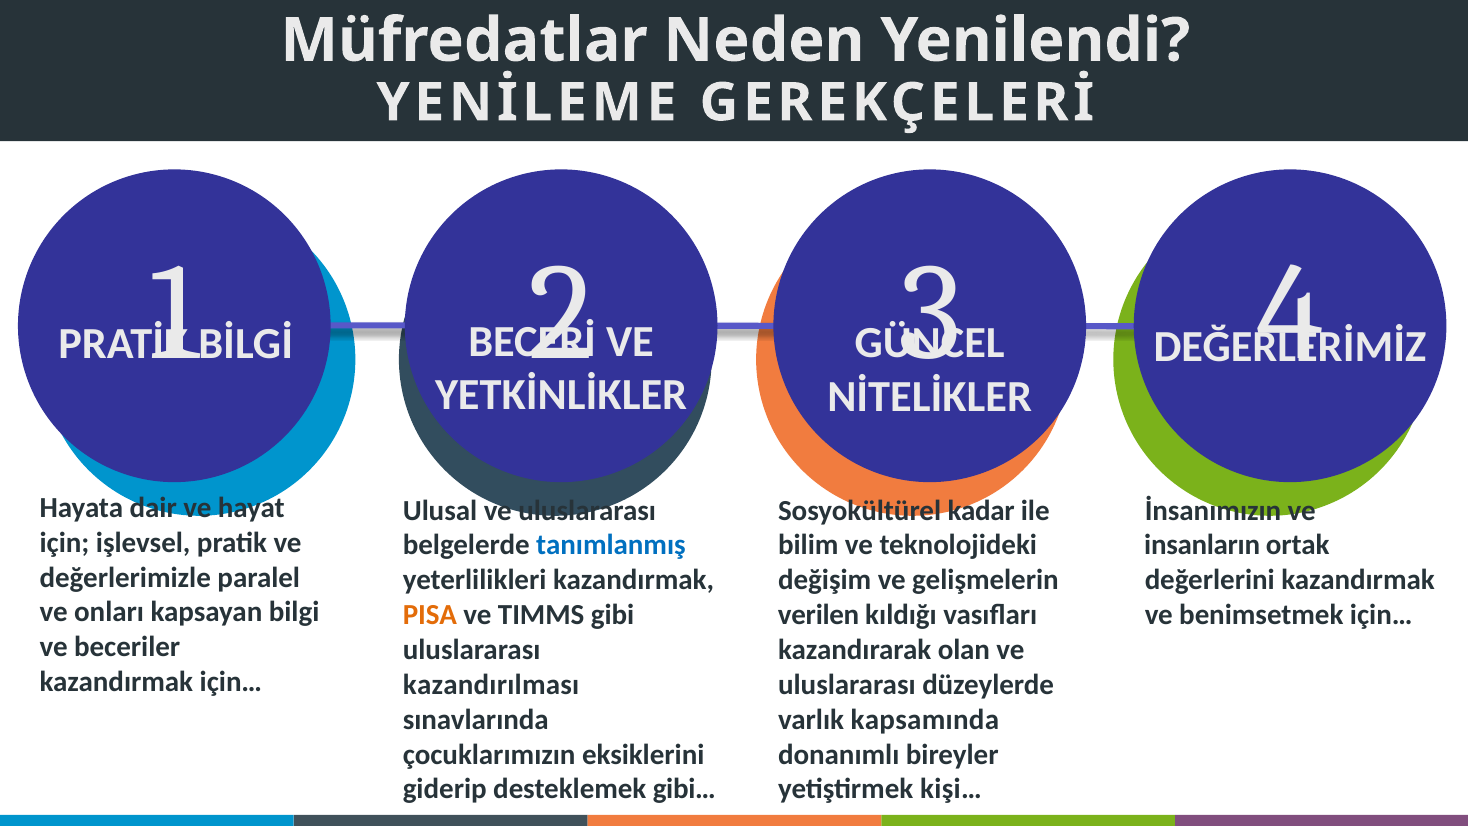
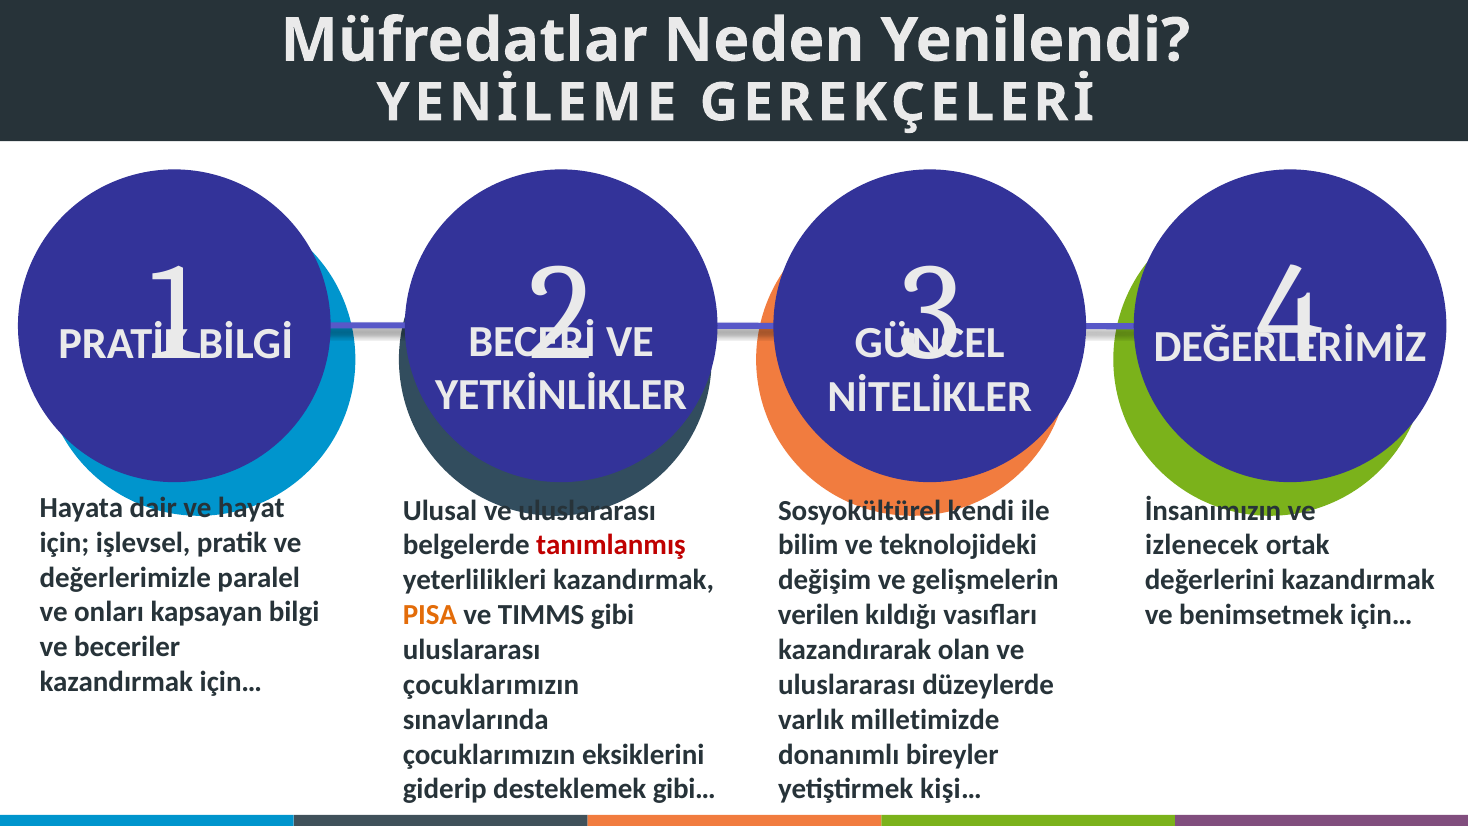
kadar: kadar -> kendi
tanımlanmış colour: blue -> red
insanların: insanların -> izlenecek
kazandırılması at (491, 685): kazandırılması -> çocuklarımızın
kapsamında: kapsamında -> milletimizde
